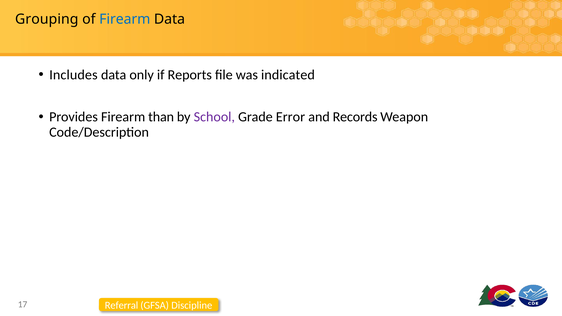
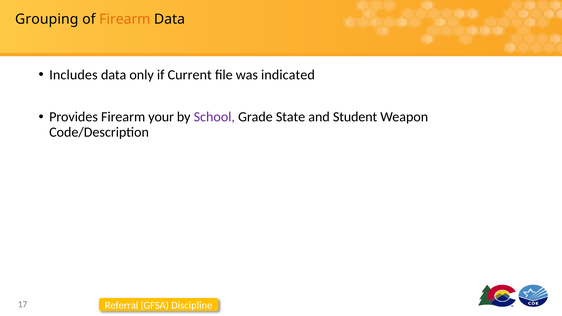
Firearm at (125, 19) colour: blue -> orange
Reports: Reports -> Current
than: than -> your
Error: Error -> State
Records: Records -> Student
